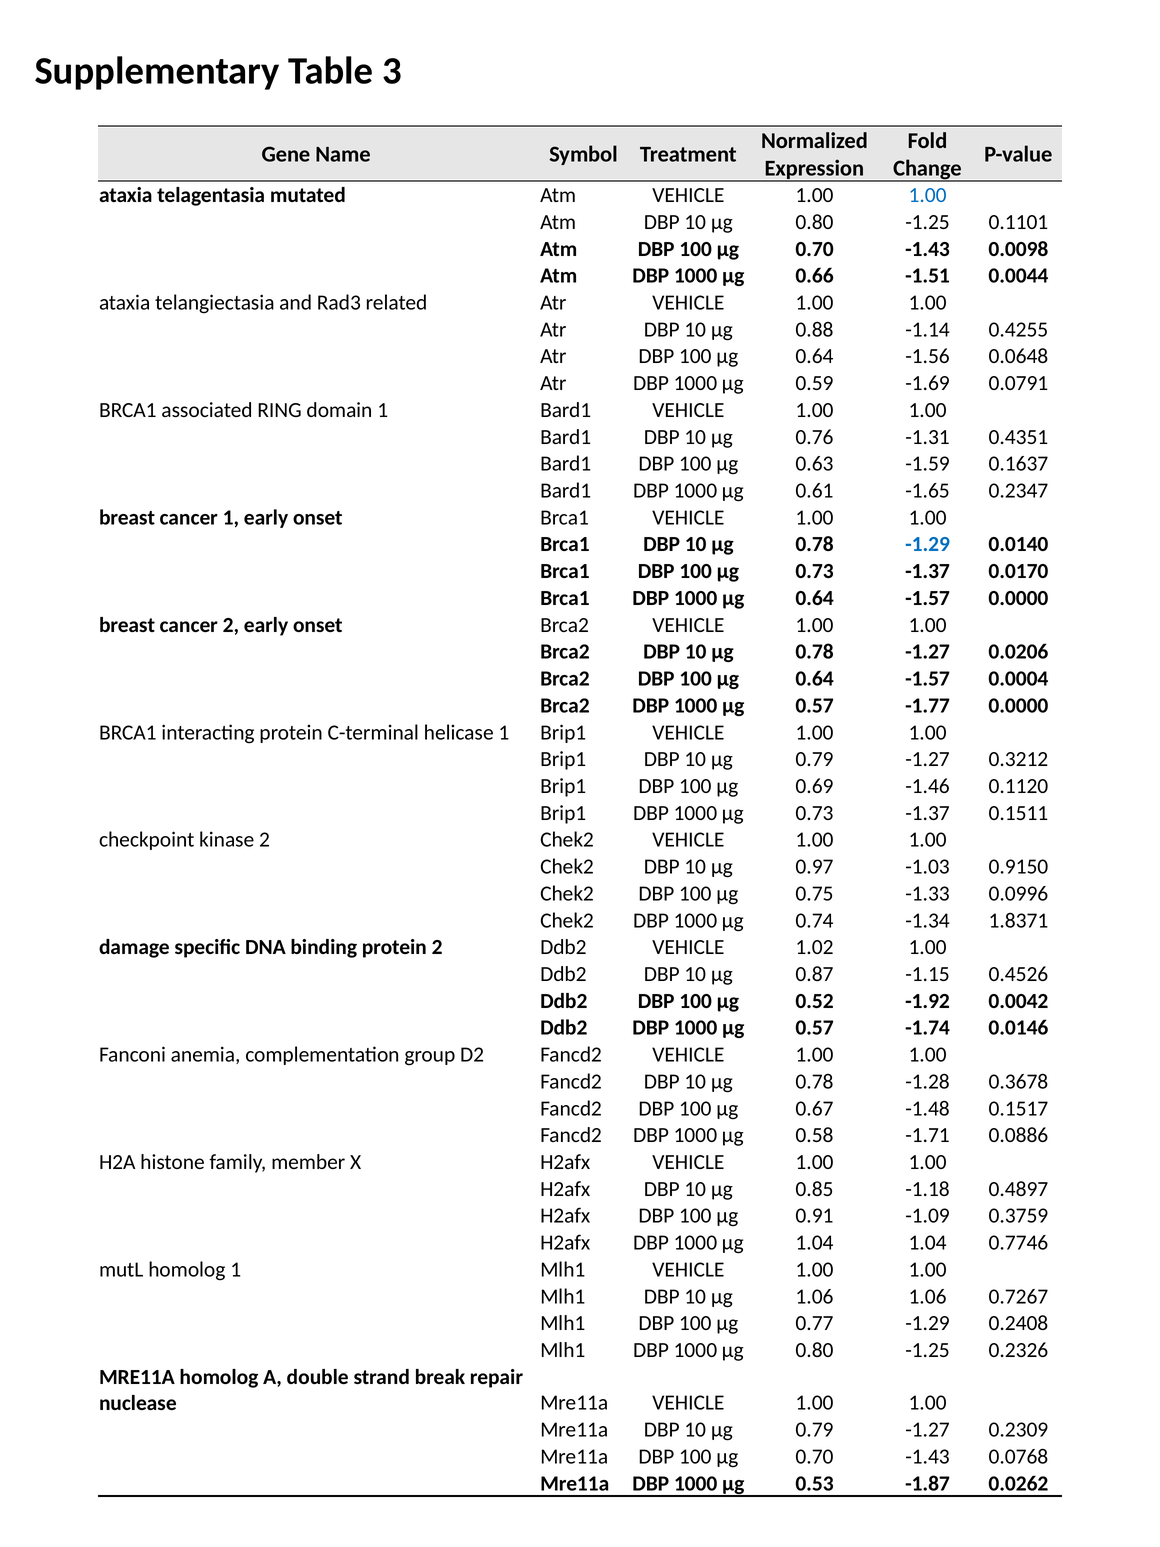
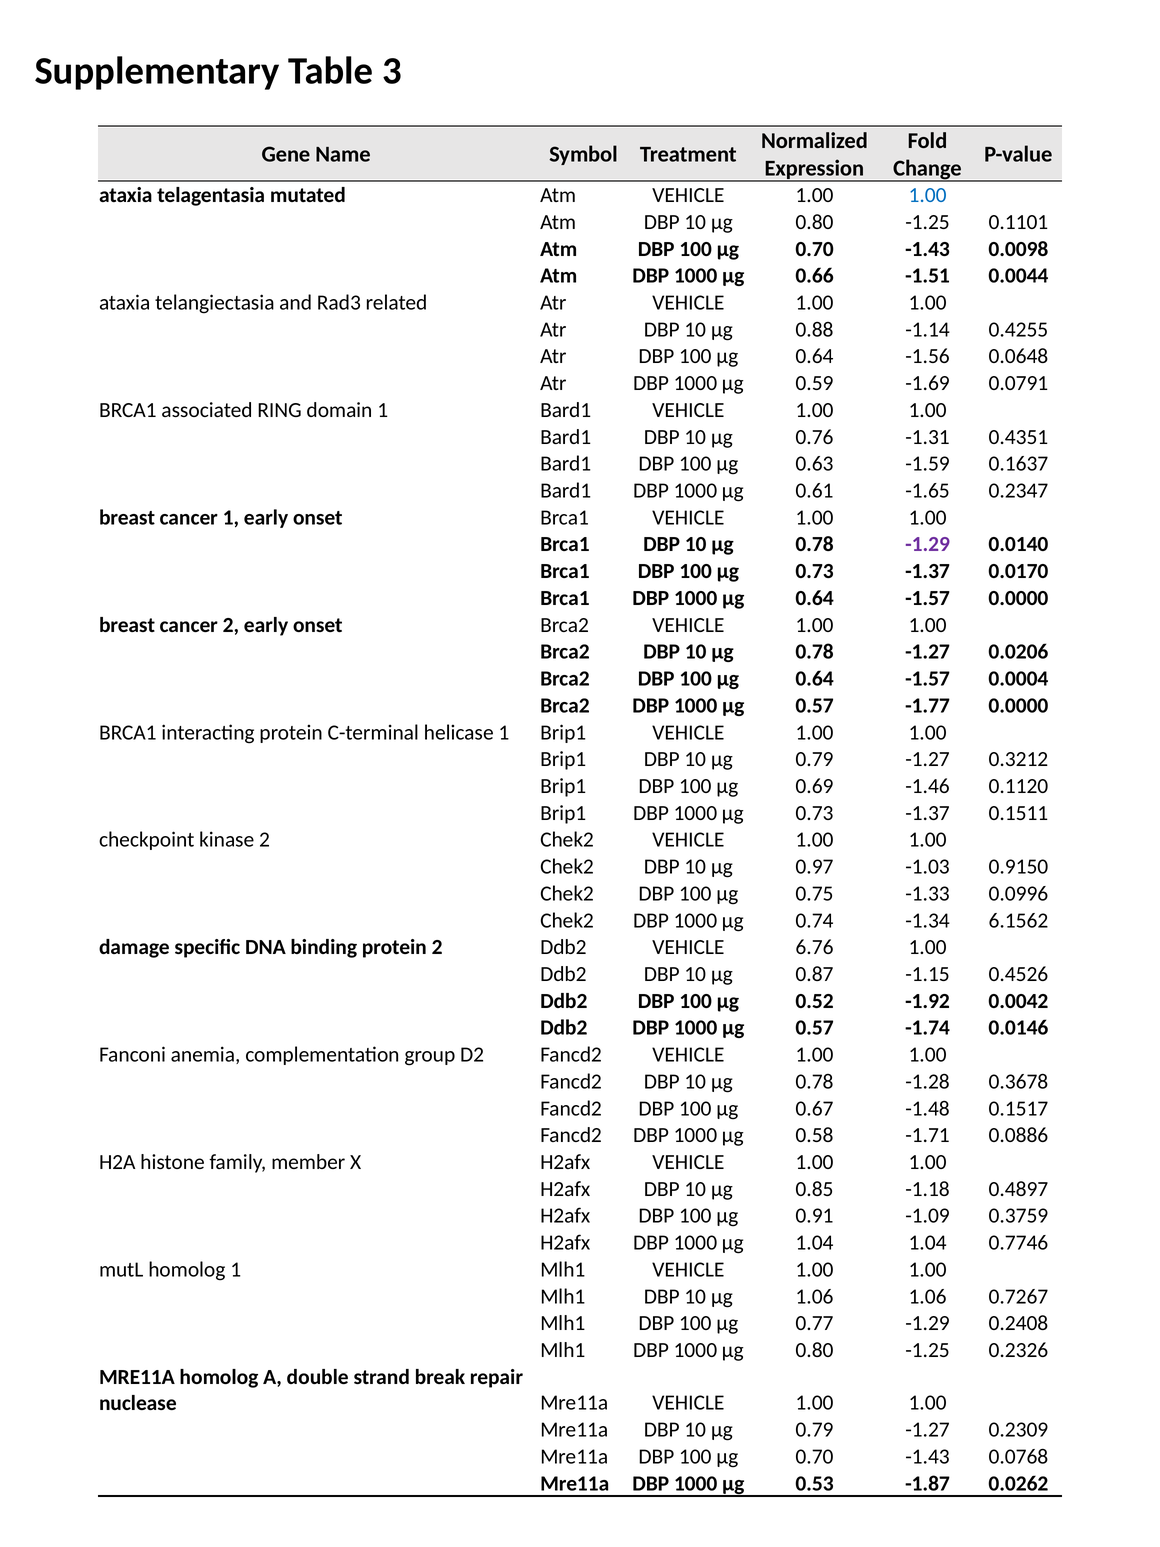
-1.29 at (928, 544) colour: blue -> purple
1.8371: 1.8371 -> 6.1562
1.02: 1.02 -> 6.76
